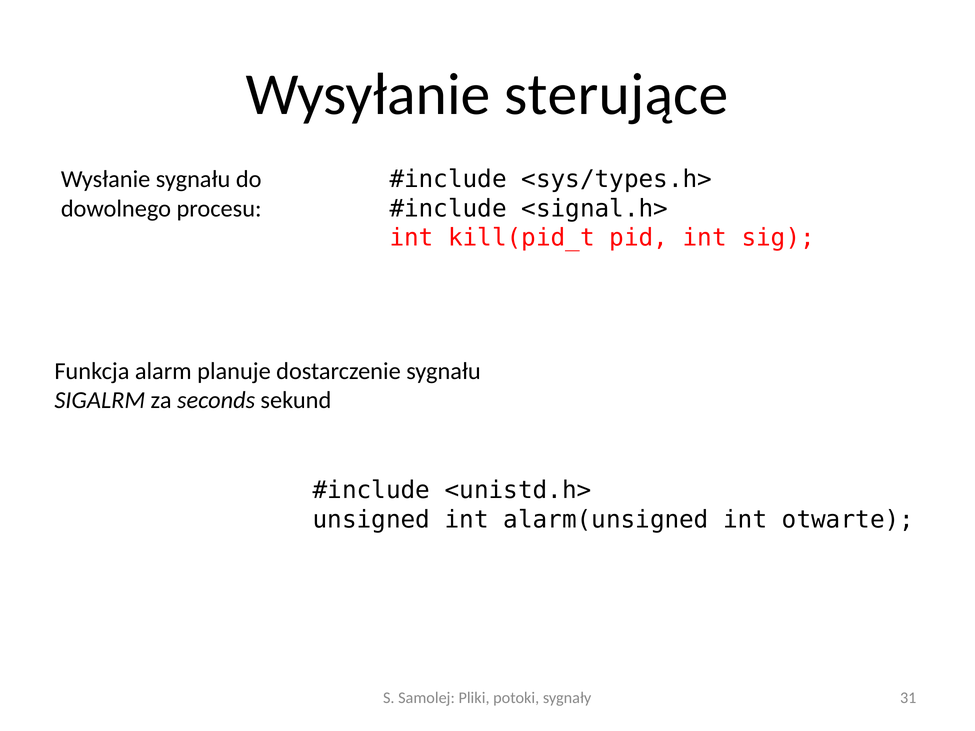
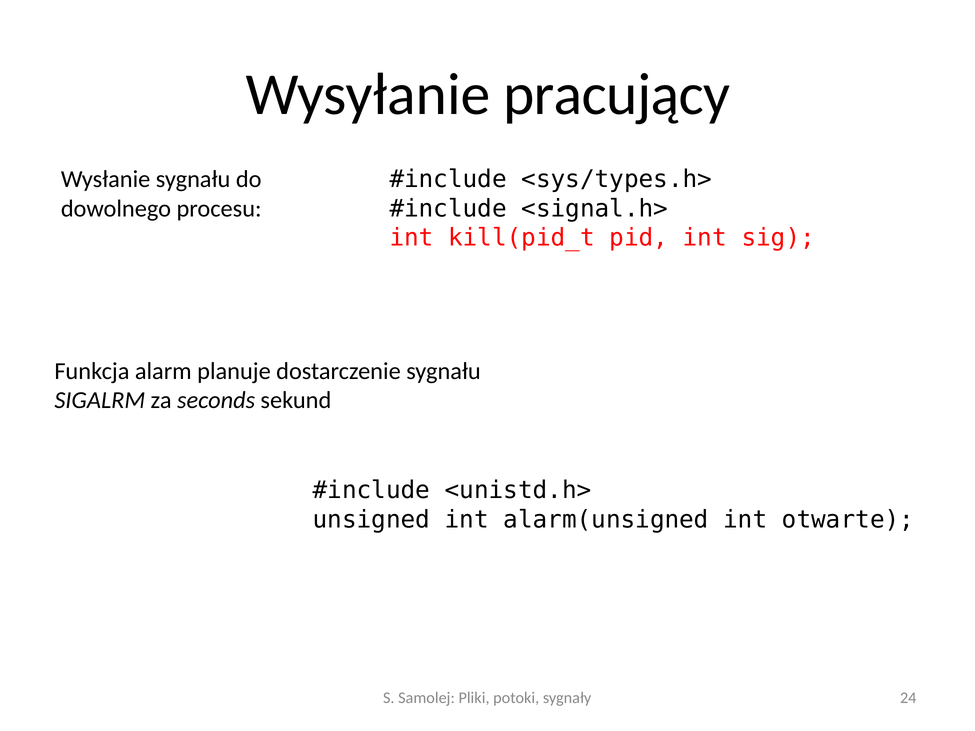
sterujące: sterujące -> pracujący
31: 31 -> 24
